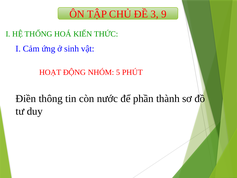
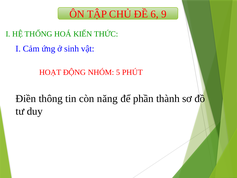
3: 3 -> 6
nước: nước -> năng
